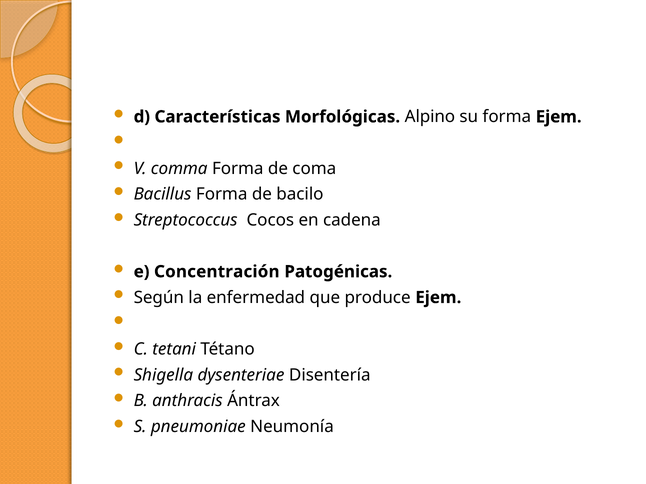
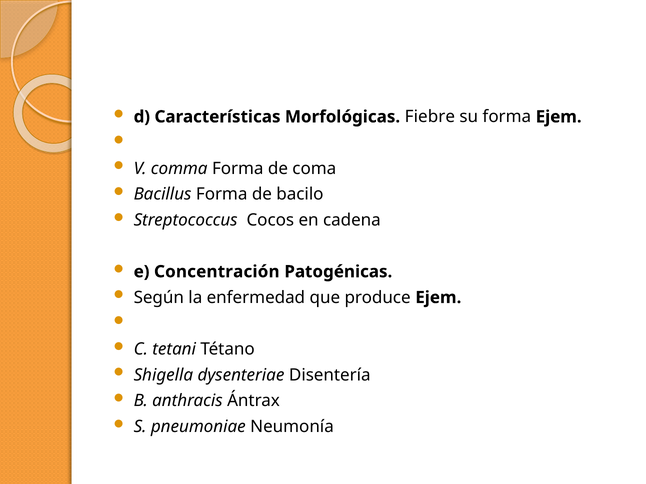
Alpino: Alpino -> Fiebre
